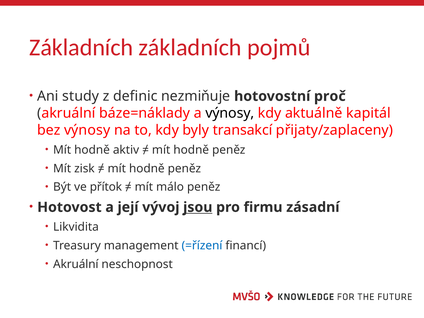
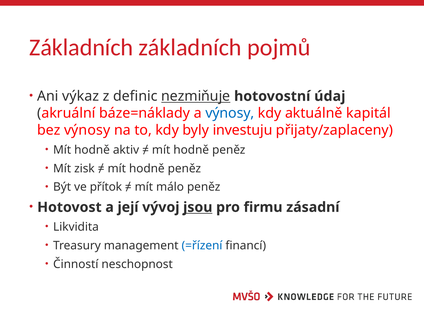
study: study -> výkaz
nezmiňuje underline: none -> present
proč: proč -> údaj
výnosy at (230, 113) colour: black -> blue
transakcí: transakcí -> investuju
Akruální at (76, 264): Akruální -> Činností
